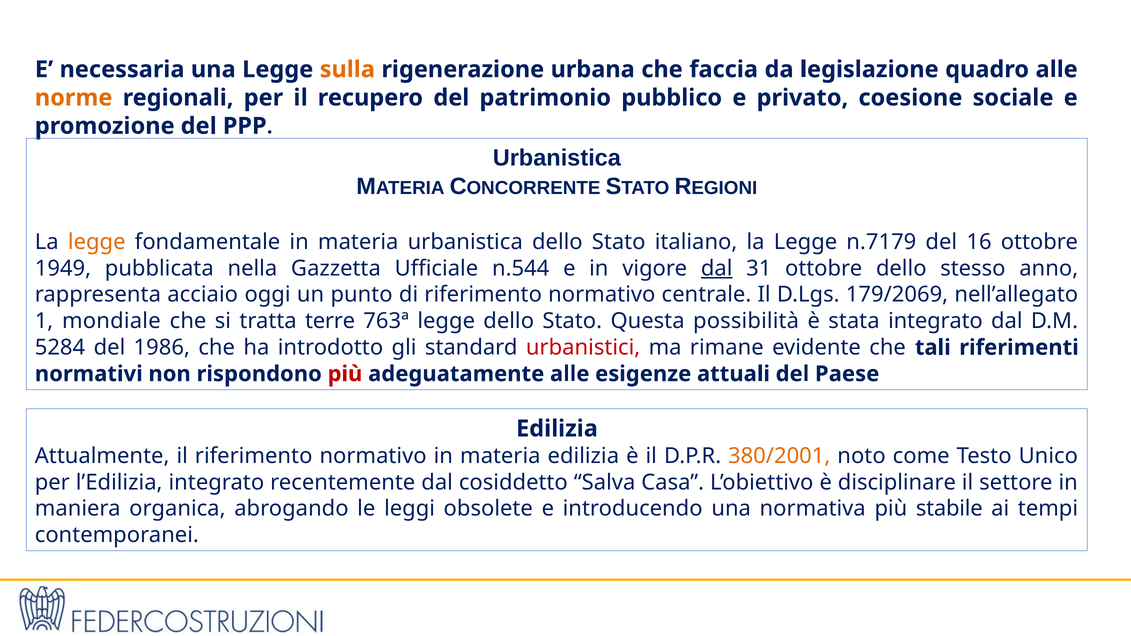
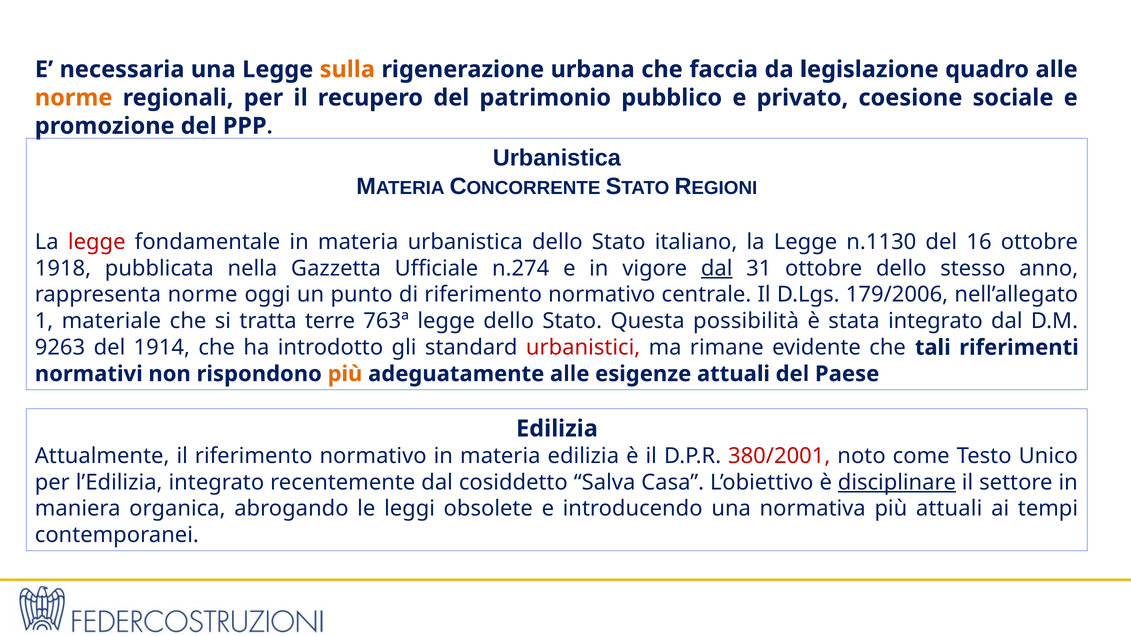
legge at (97, 242) colour: orange -> red
n.7179: n.7179 -> n.1130
1949: 1949 -> 1918
n.544: n.544 -> n.274
rappresenta acciaio: acciaio -> norme
179/2069: 179/2069 -> 179/2006
mondiale: mondiale -> materiale
5284: 5284 -> 9263
1986: 1986 -> 1914
più at (345, 374) colour: red -> orange
380/2001 colour: orange -> red
disciplinare underline: none -> present
più stabile: stabile -> attuali
